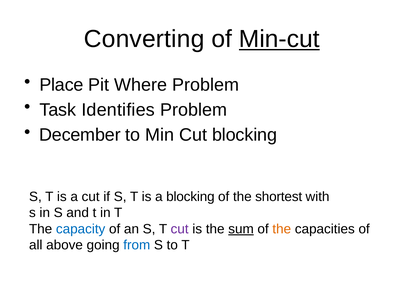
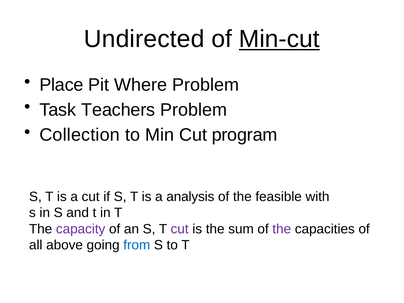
Converting: Converting -> Undirected
Identifies: Identifies -> Teachers
December: December -> Collection
Cut blocking: blocking -> program
a blocking: blocking -> analysis
shortest: shortest -> feasible
capacity colour: blue -> purple
sum underline: present -> none
the at (282, 229) colour: orange -> purple
